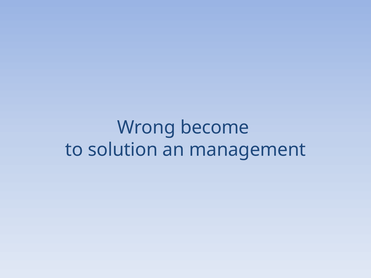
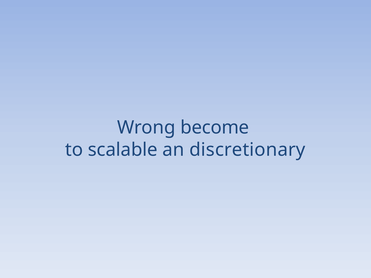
solution: solution -> scalable
management: management -> discretionary
